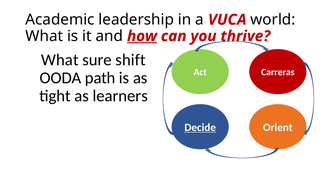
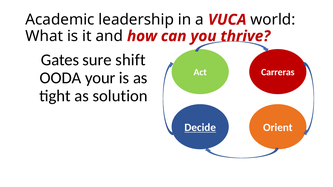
how underline: present -> none
What at (60, 60): What -> Gates
path: path -> your
learners: learners -> solution
